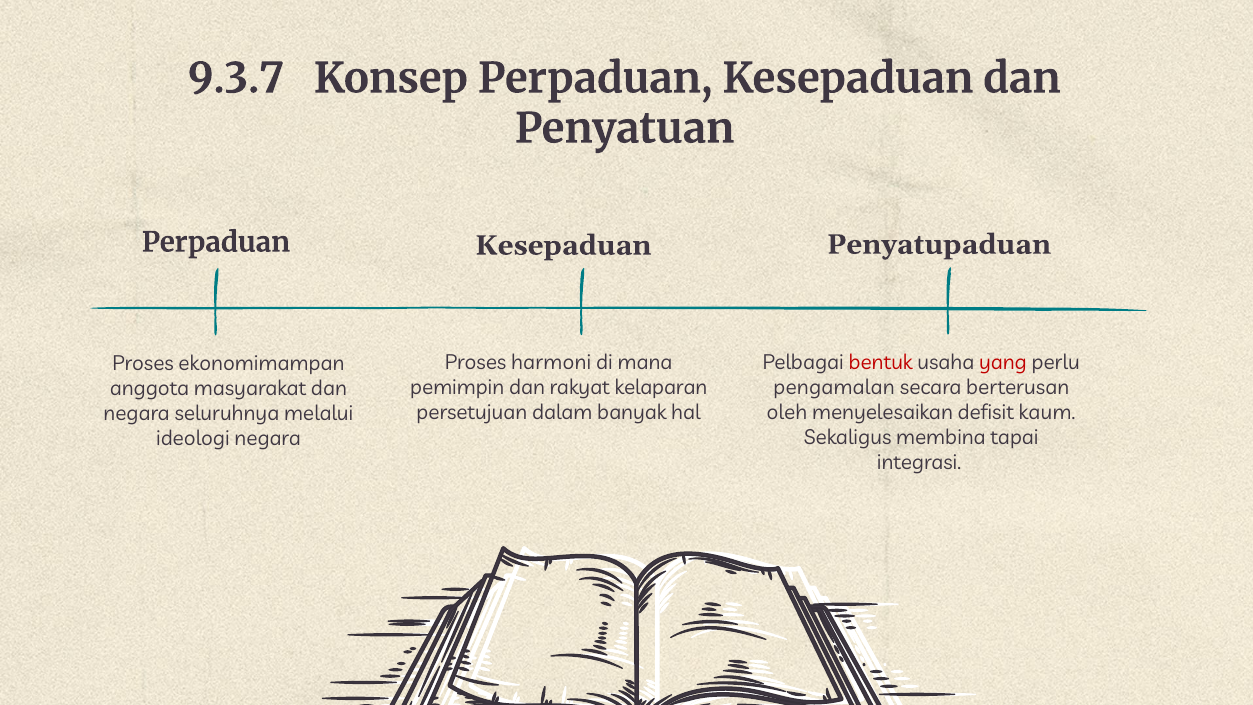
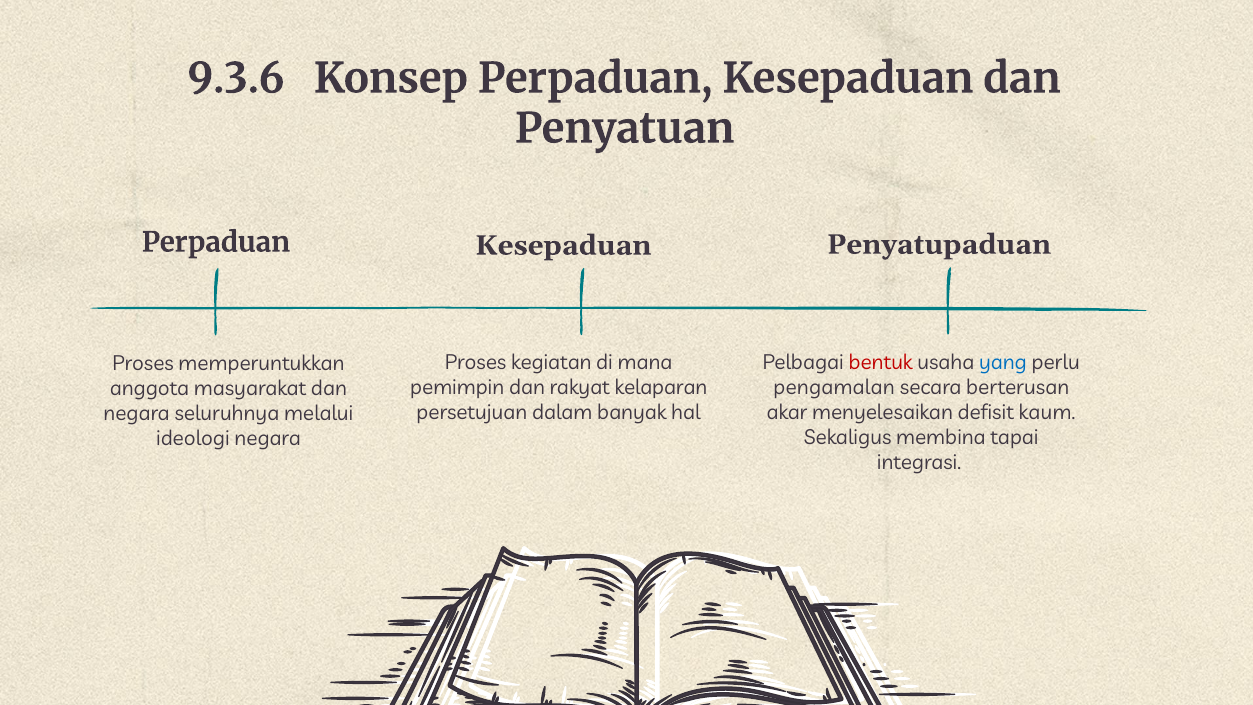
9.3.7: 9.3.7 -> 9.3.6
harmoni: harmoni -> kegiatan
yang colour: red -> blue
ekonomimampan: ekonomimampan -> memperuntukkan
oleh: oleh -> akar
